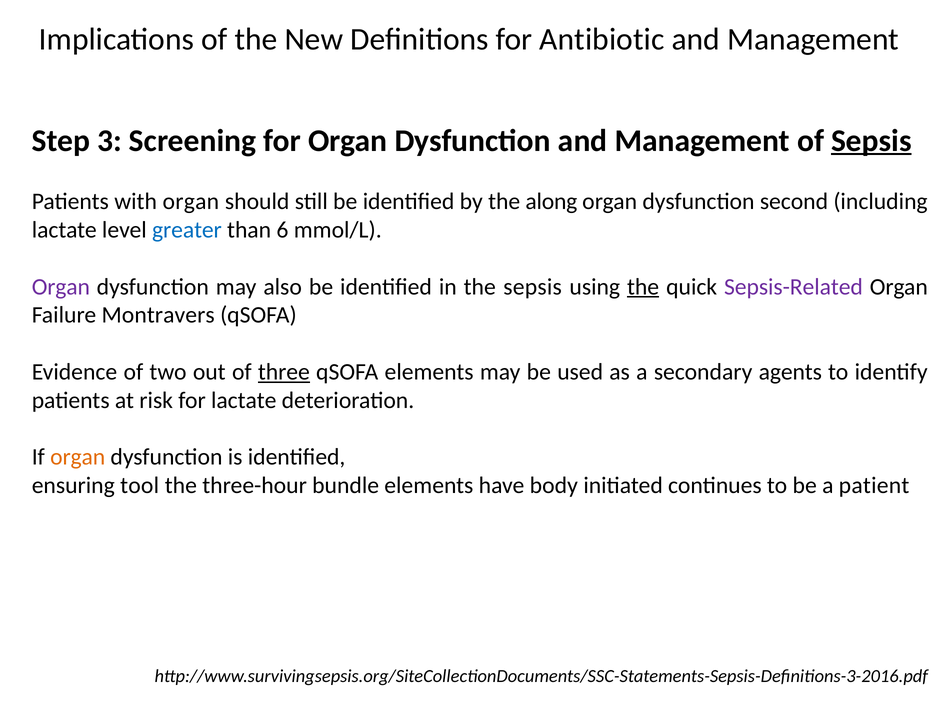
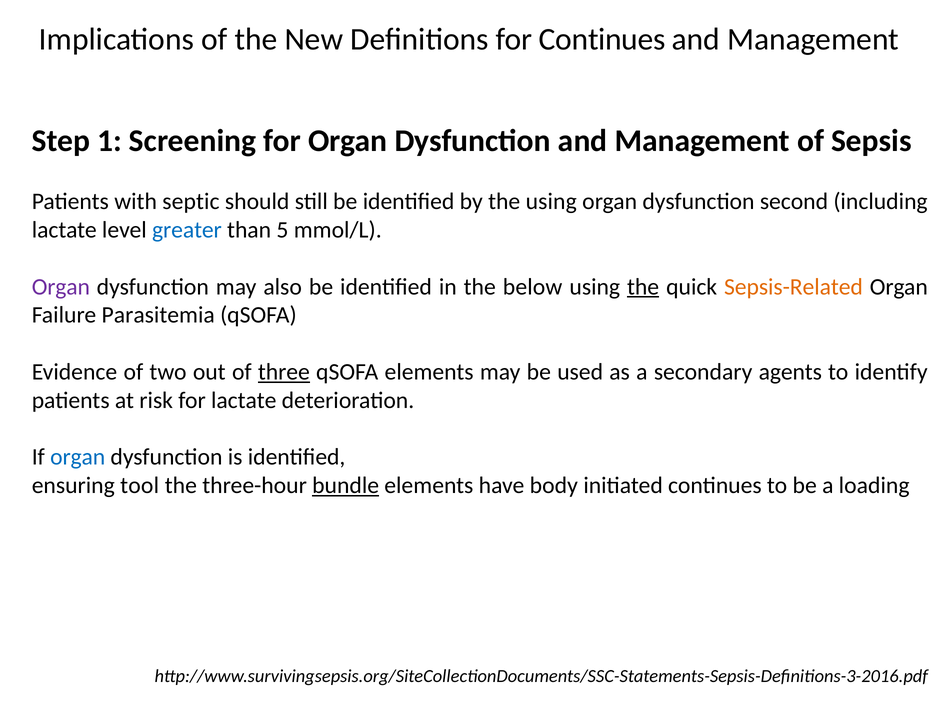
for Antibiotic: Antibiotic -> Continues
3: 3 -> 1
Sepsis at (871, 141) underline: present -> none
with organ: organ -> septic
the along: along -> using
6: 6 -> 5
the sepsis: sepsis -> below
Sepsis-Related colour: purple -> orange
Montravers: Montravers -> Parasitemia
organ at (78, 457) colour: orange -> blue
bundle underline: none -> present
patient: patient -> loading
